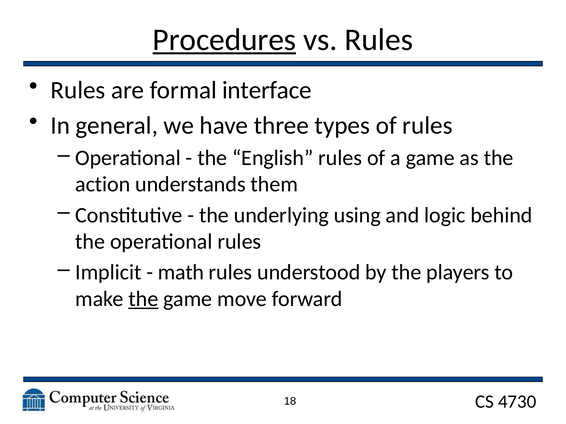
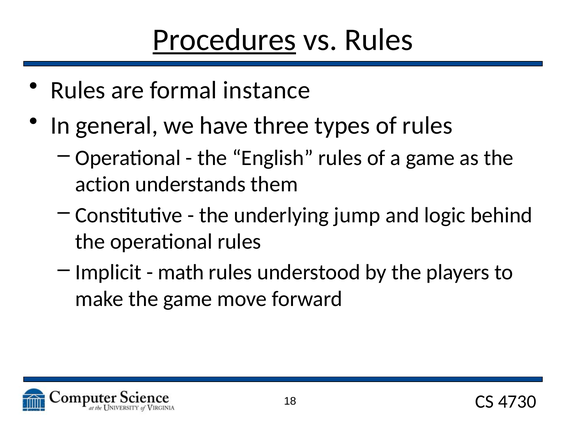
interface: interface -> instance
using: using -> jump
the at (143, 299) underline: present -> none
